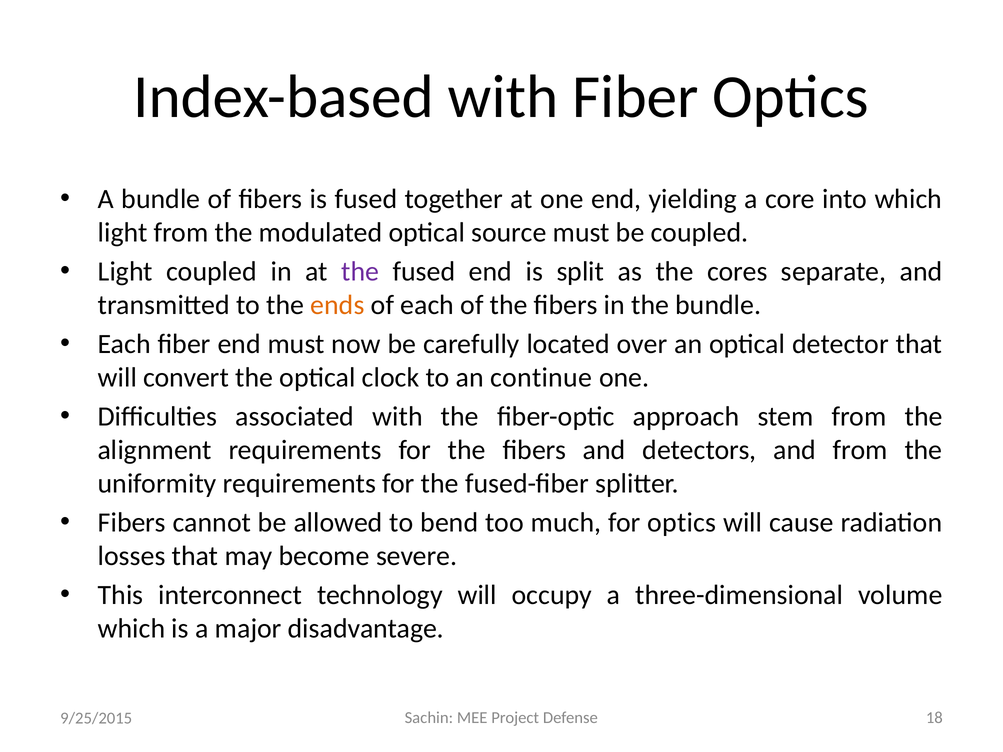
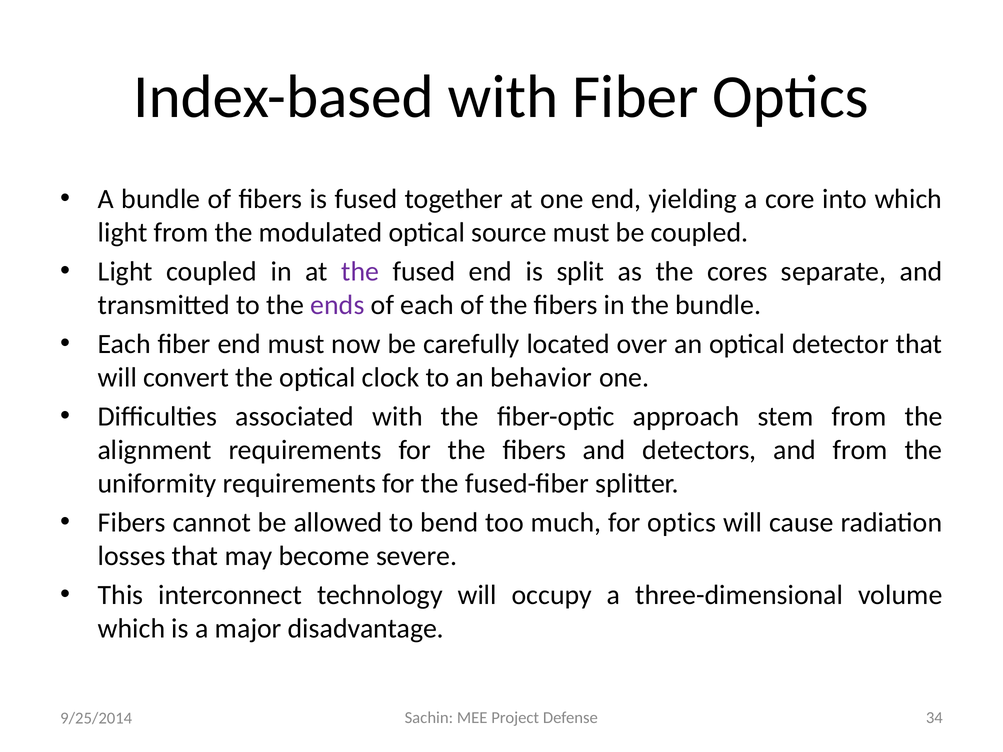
ends colour: orange -> purple
continue: continue -> behavior
18: 18 -> 34
9/25/2015: 9/25/2015 -> 9/25/2014
